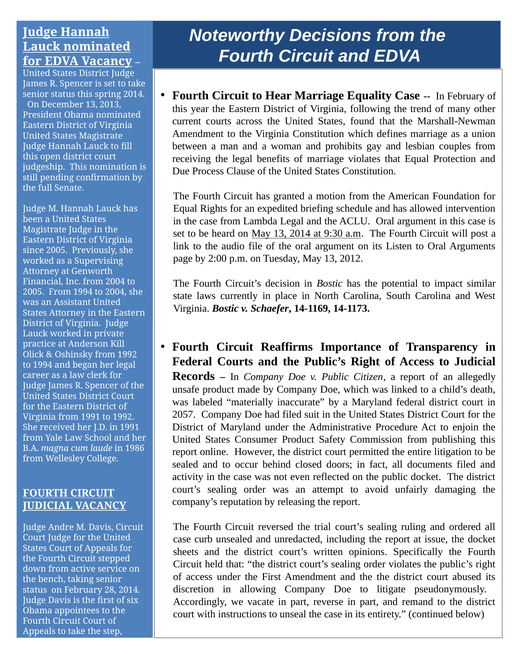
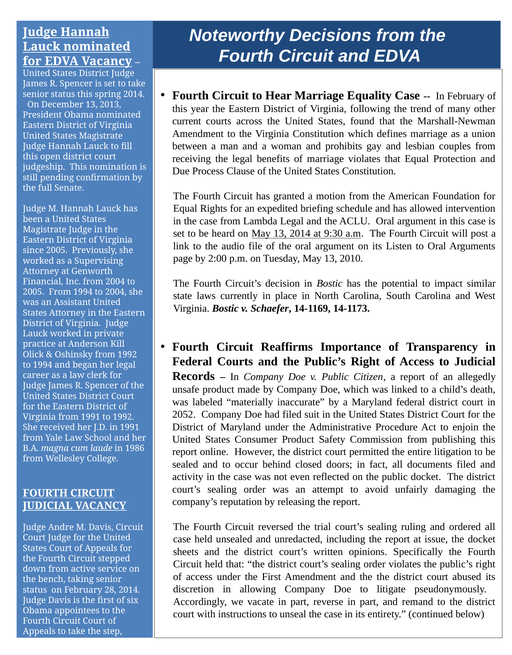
2012: 2012 -> 2010
2057: 2057 -> 2052
case curb: curb -> held
